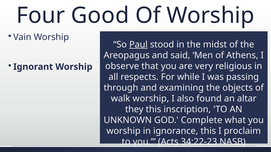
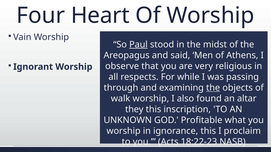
Good: Good -> Heart
the at (213, 88) underline: none -> present
Complete: Complete -> Profitable
34:22-23: 34:22-23 -> 18:22-23
